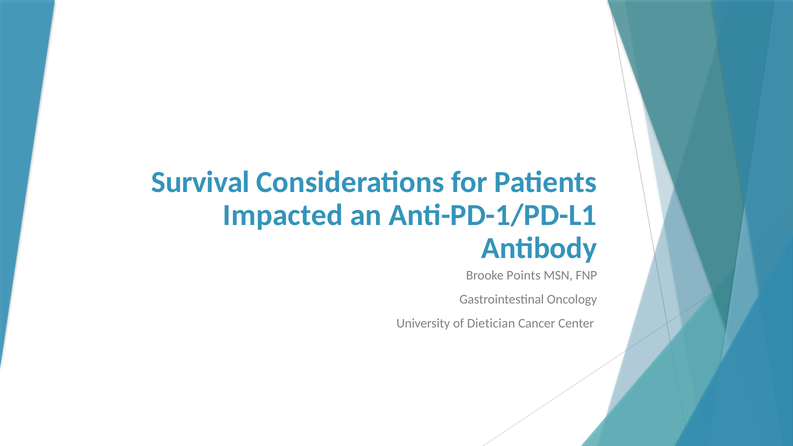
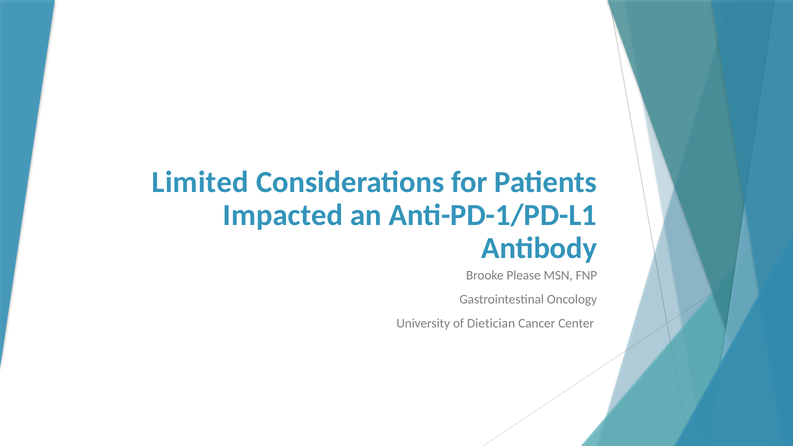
Survival: Survival -> Limited
Points: Points -> Please
